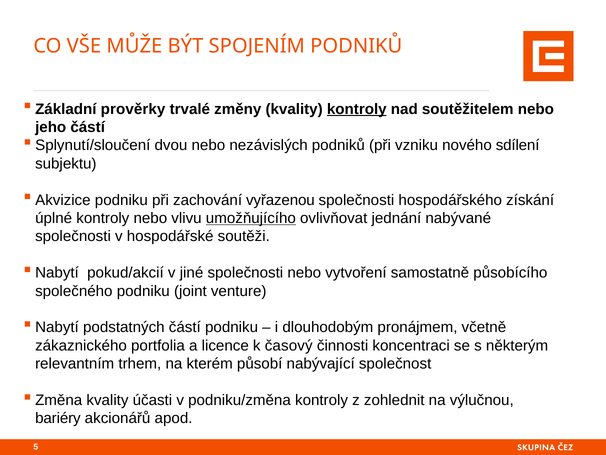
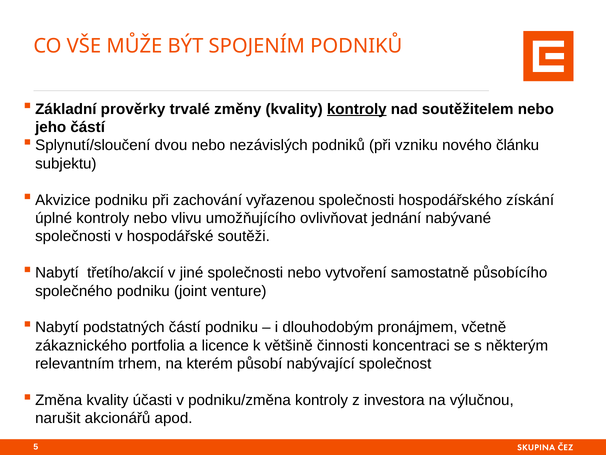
sdílení: sdílení -> článku
umožňujícího underline: present -> none
pokud/akcií: pokud/akcií -> třetího/akcií
časový: časový -> většině
zohlednit: zohlednit -> investora
bariéry: bariéry -> narušit
